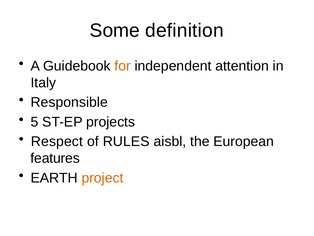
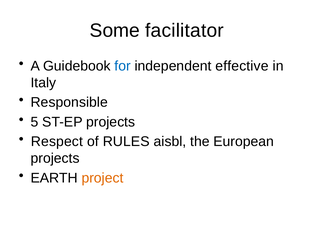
definition: definition -> facilitator
for colour: orange -> blue
attention: attention -> effective
features at (55, 158): features -> projects
